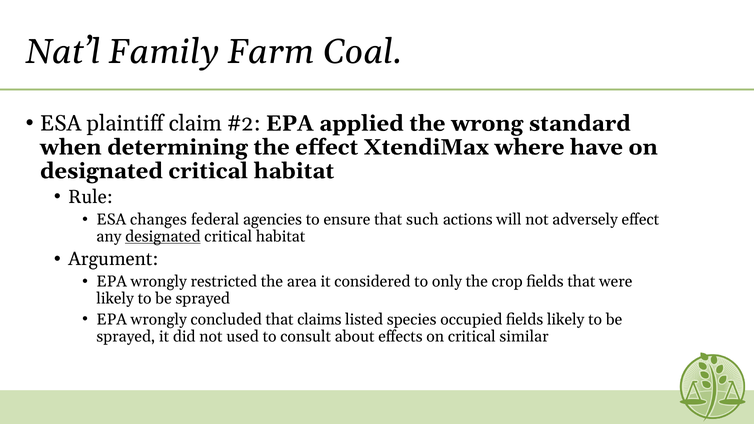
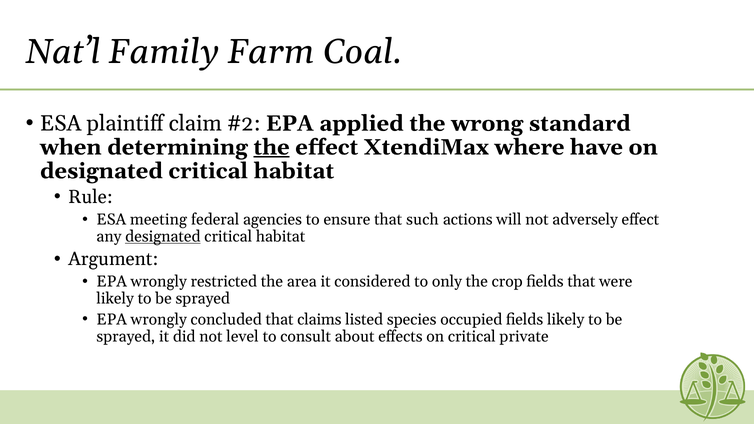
the at (271, 147) underline: none -> present
changes: changes -> meeting
used: used -> level
similar: similar -> private
